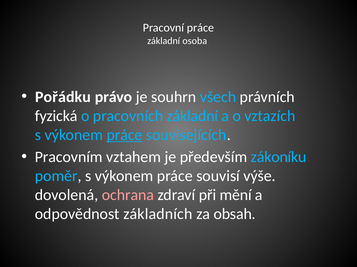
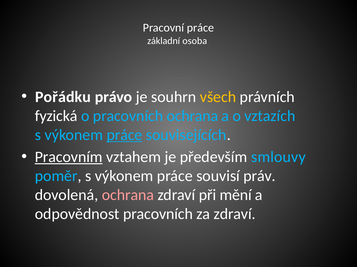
všech colour: light blue -> yellow
pracovních základní: základní -> ochrana
Pracovním underline: none -> present
zákoníku: zákoníku -> smlouvy
výše: výše -> práv
odpovědnost základních: základních -> pracovních
za obsah: obsah -> zdraví
